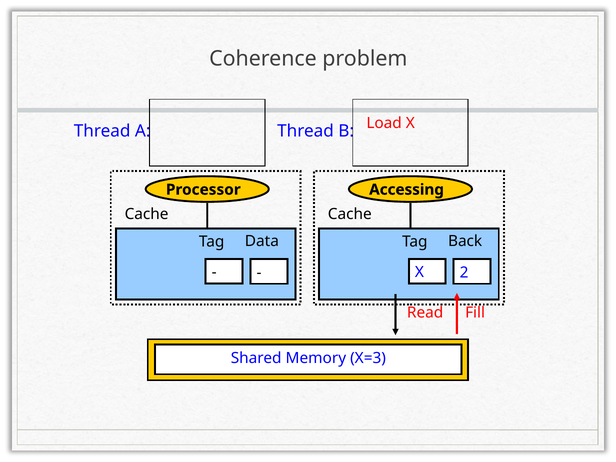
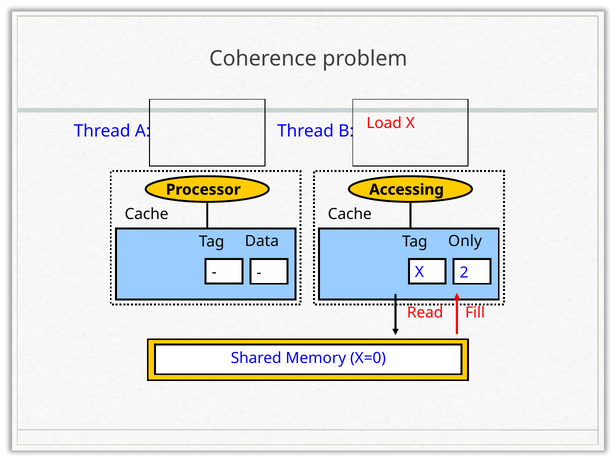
Back: Back -> Only
X=3: X=3 -> X=0
